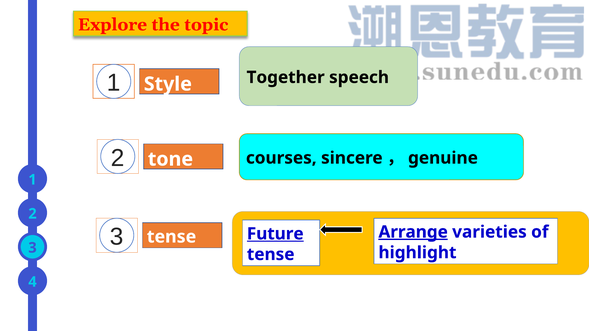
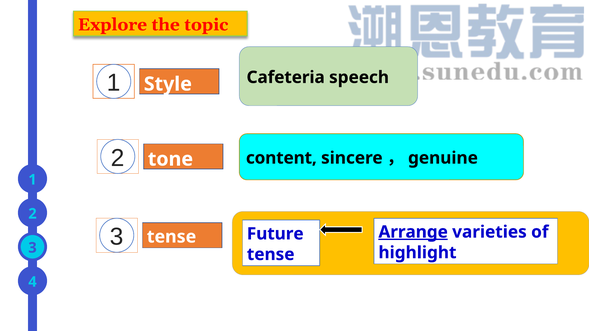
Together: Together -> Cafeteria
courses: courses -> content
Future underline: present -> none
